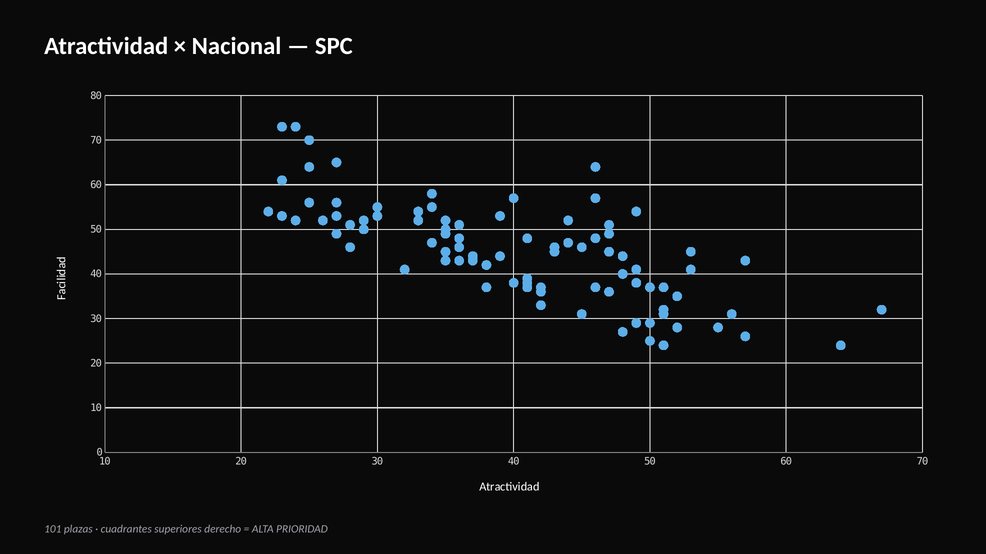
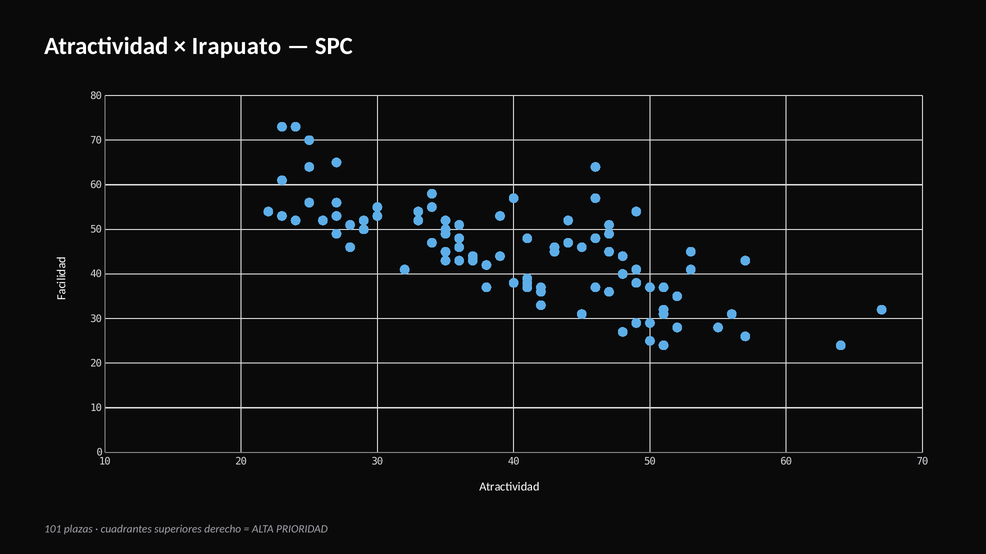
Nacional: Nacional -> Irapuato
